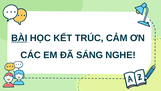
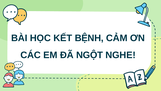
BÀI underline: present -> none
TRÚC: TRÚC -> BỆNH
SÁNG: SÁNG -> NGỘT
